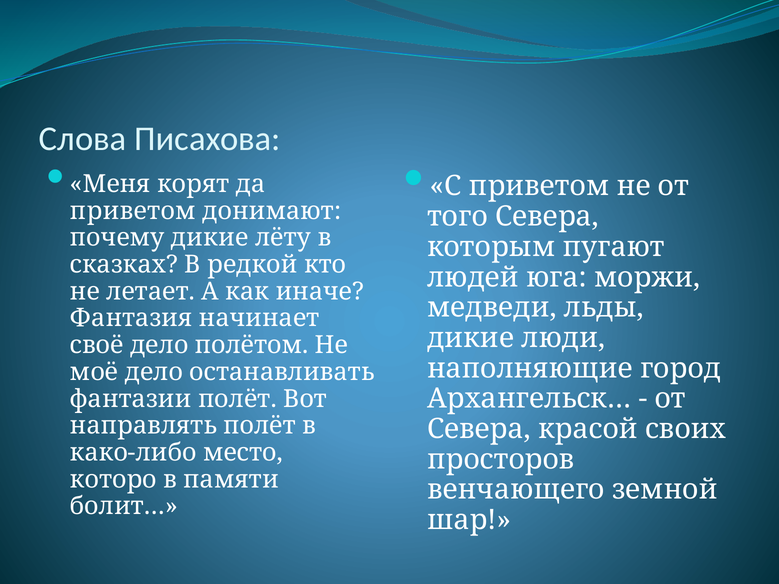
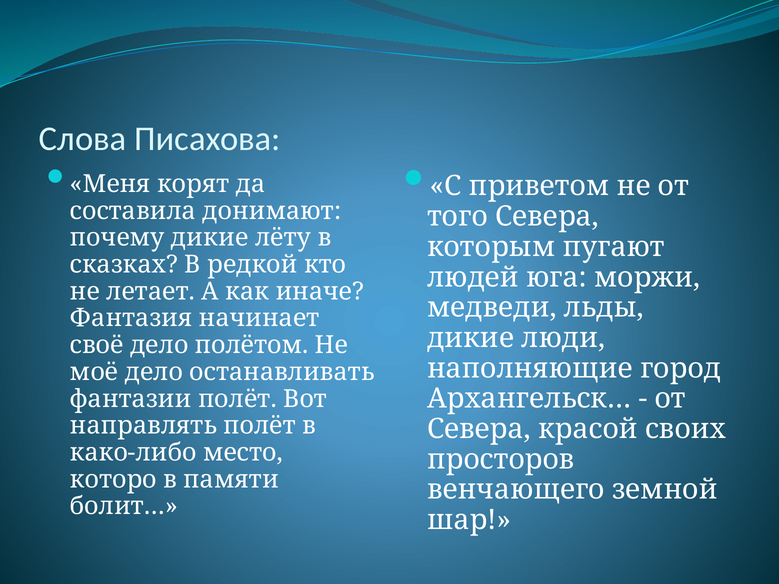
приветом at (133, 211): приветом -> составила
